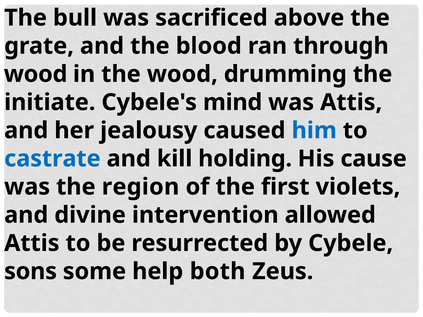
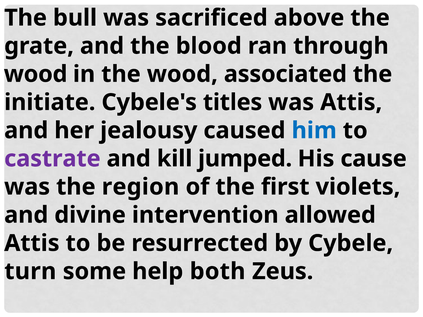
drumming: drumming -> associated
mind: mind -> titles
castrate colour: blue -> purple
holding: holding -> jumped
sons: sons -> turn
